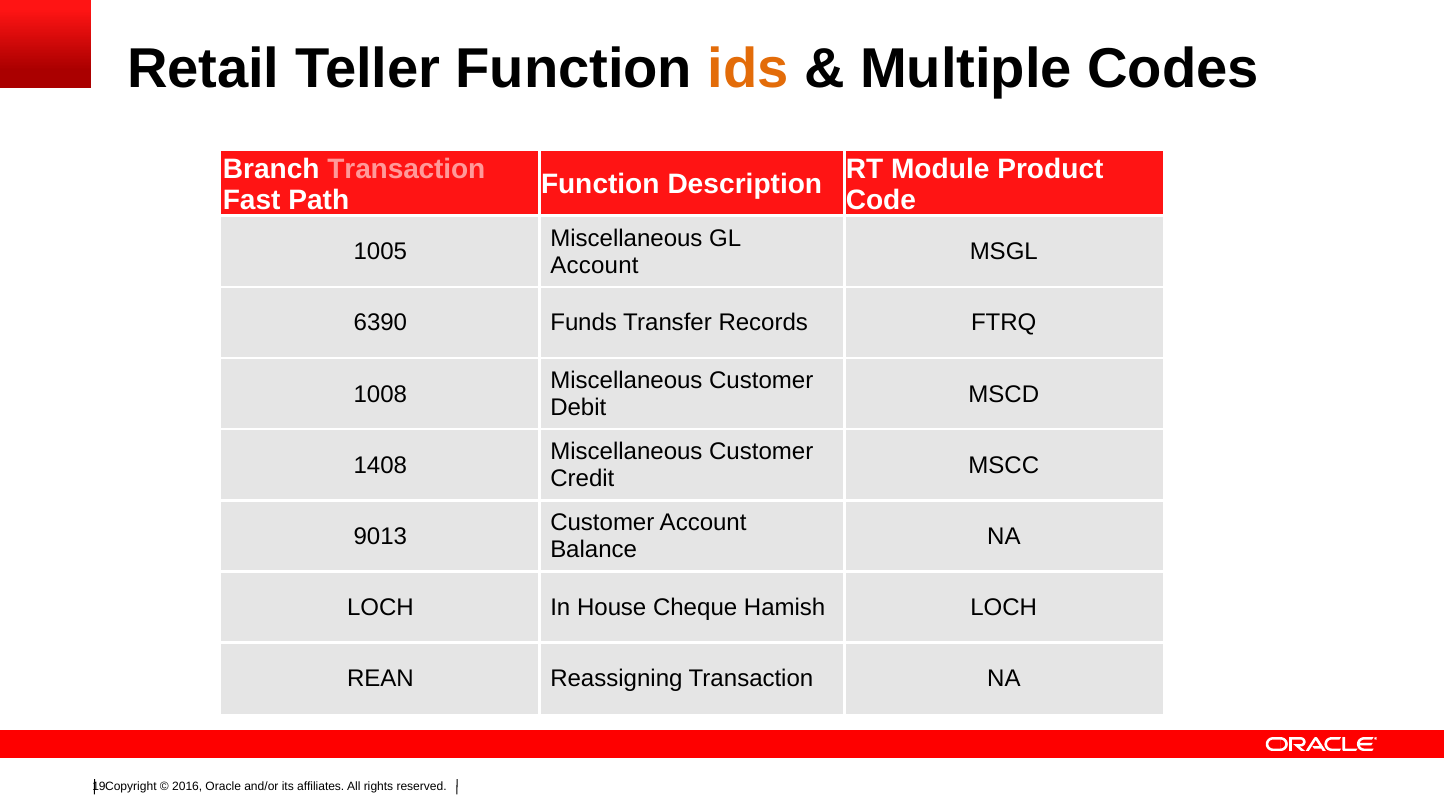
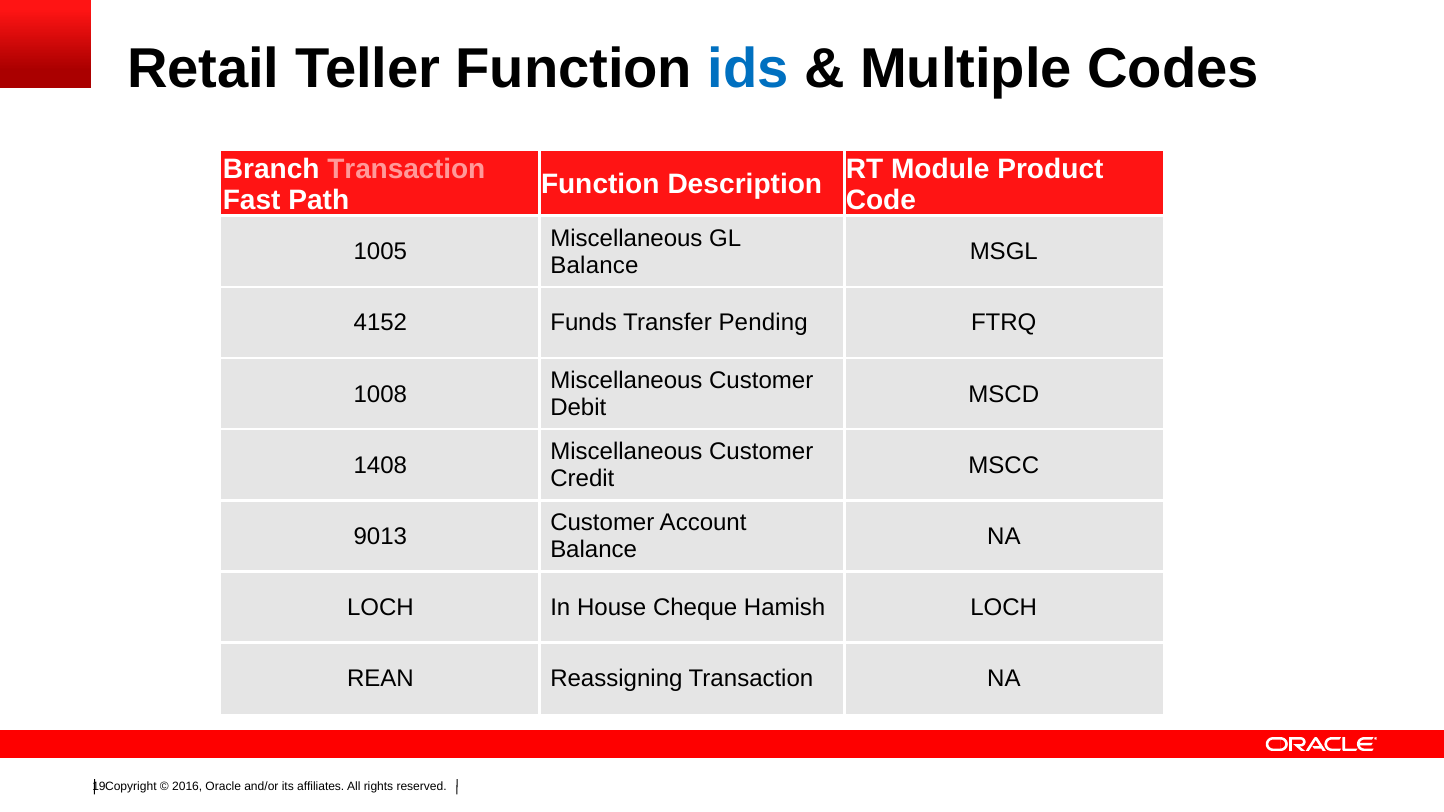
ids colour: orange -> blue
Account at (594, 265): Account -> Balance
6390: 6390 -> 4152
Records: Records -> Pending
